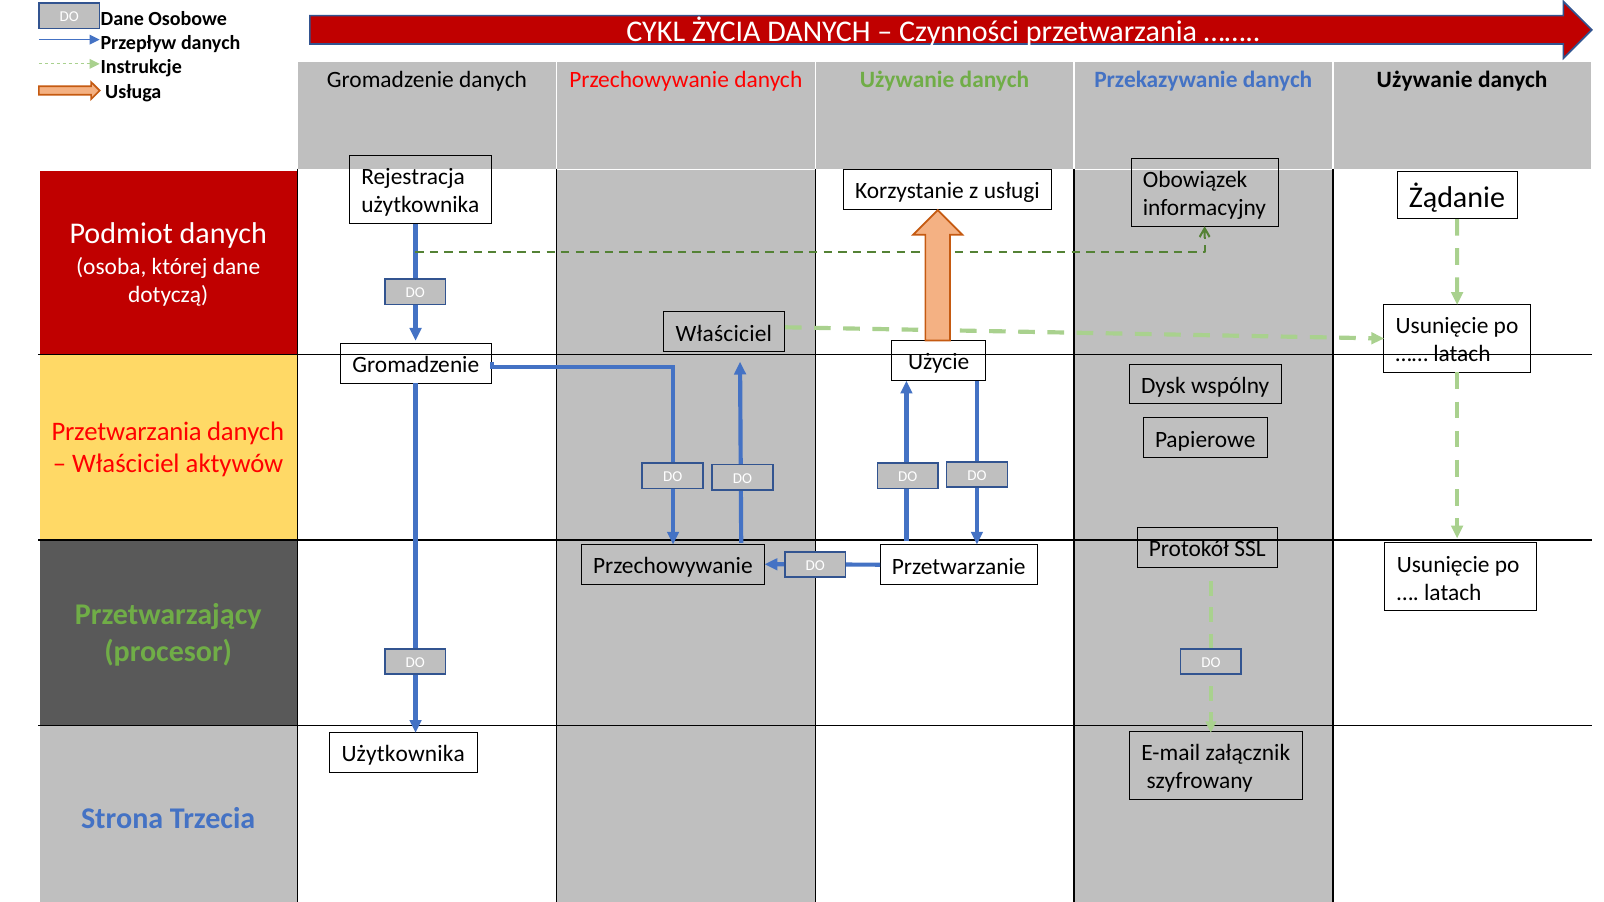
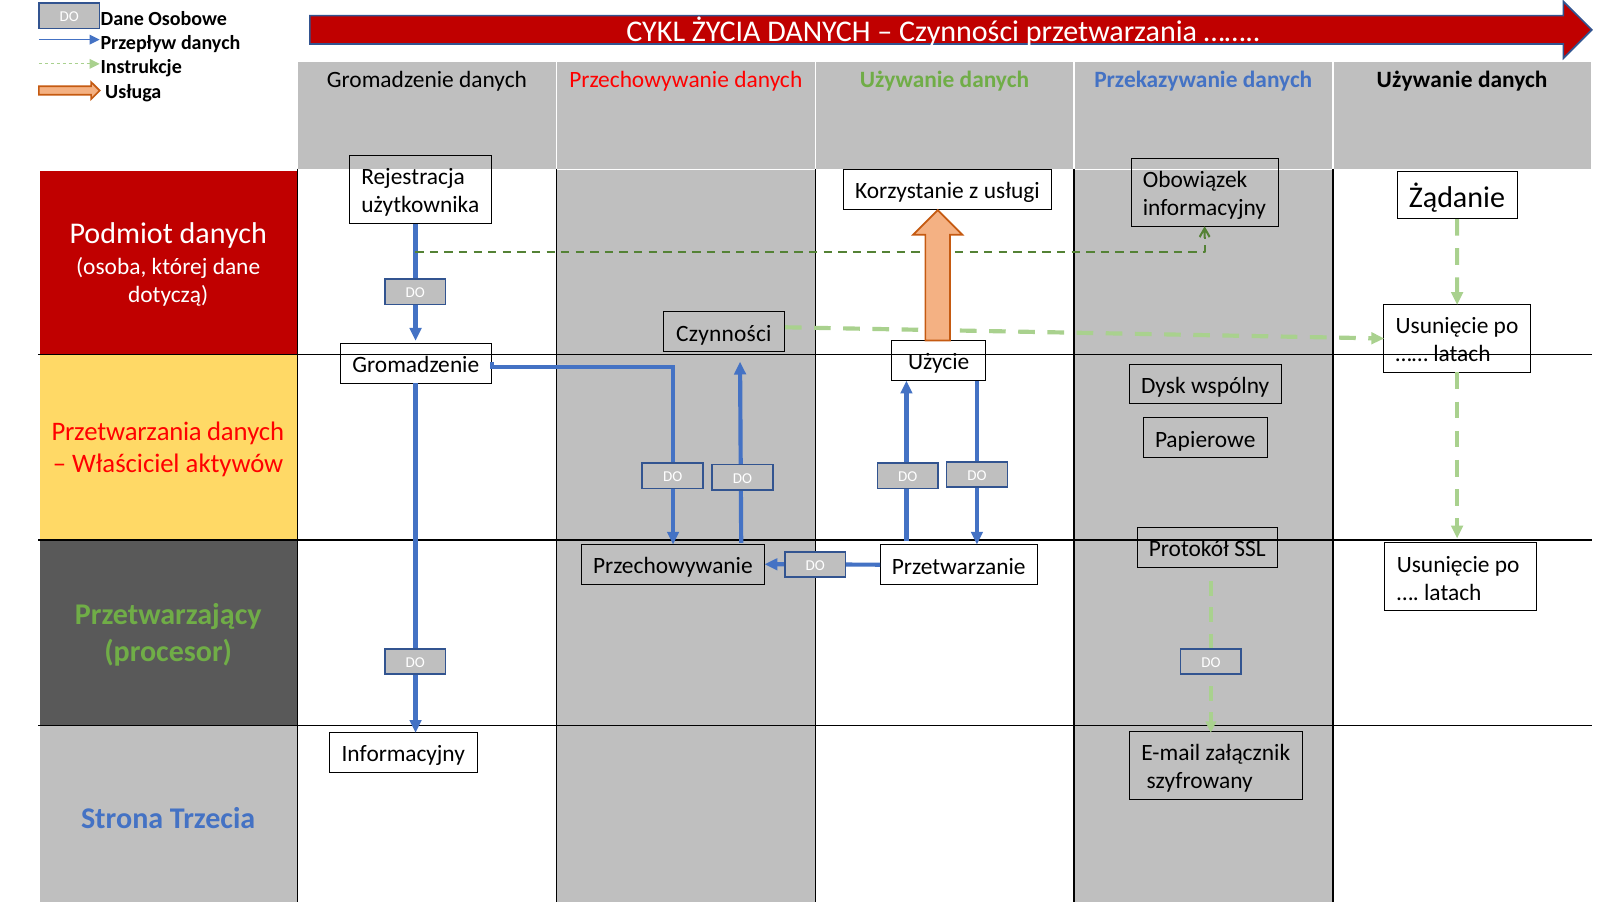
Właściciel at (724, 334): Właściciel -> Czynności
Użytkownika at (403, 754): Użytkownika -> Informacyjny
